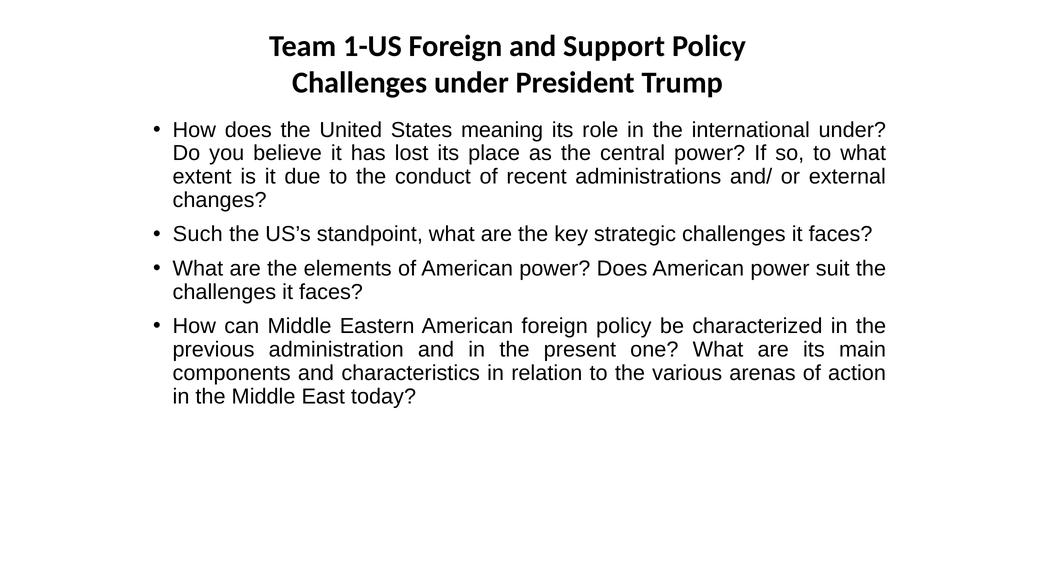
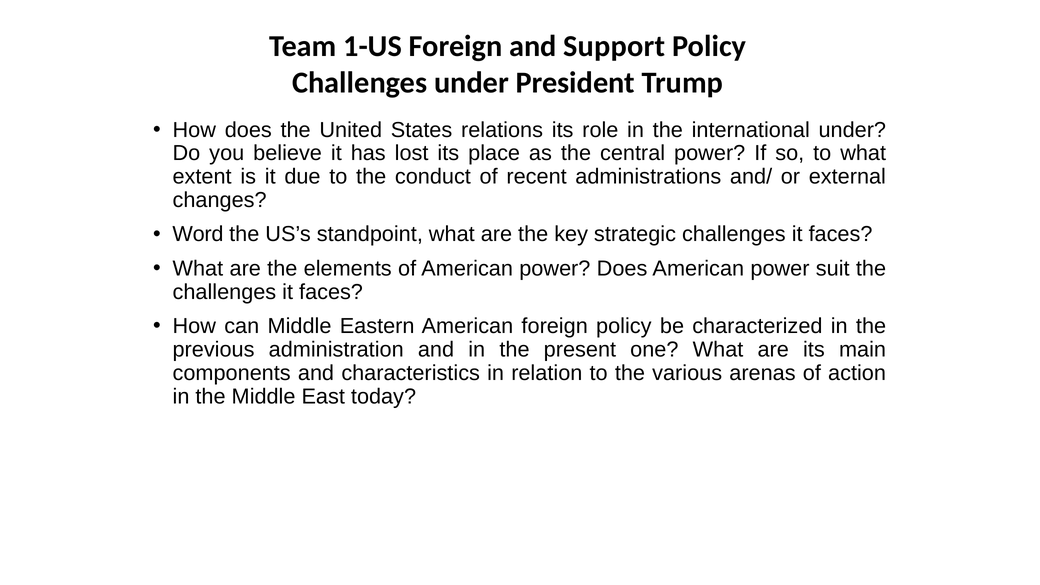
meaning: meaning -> relations
Such: Such -> Word
